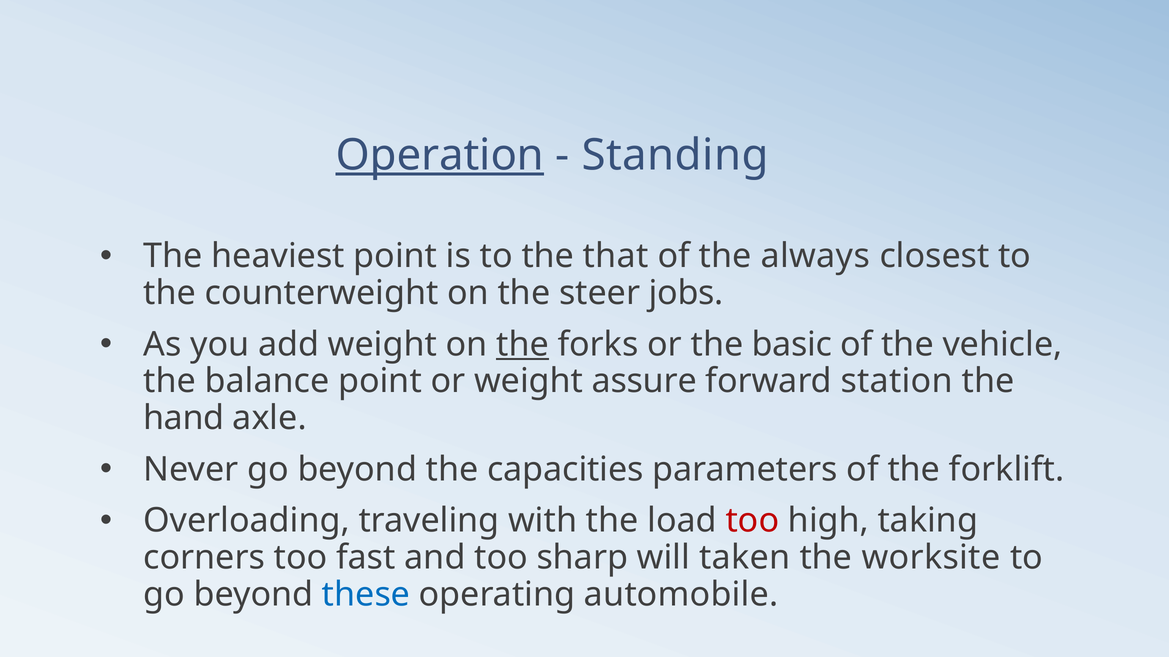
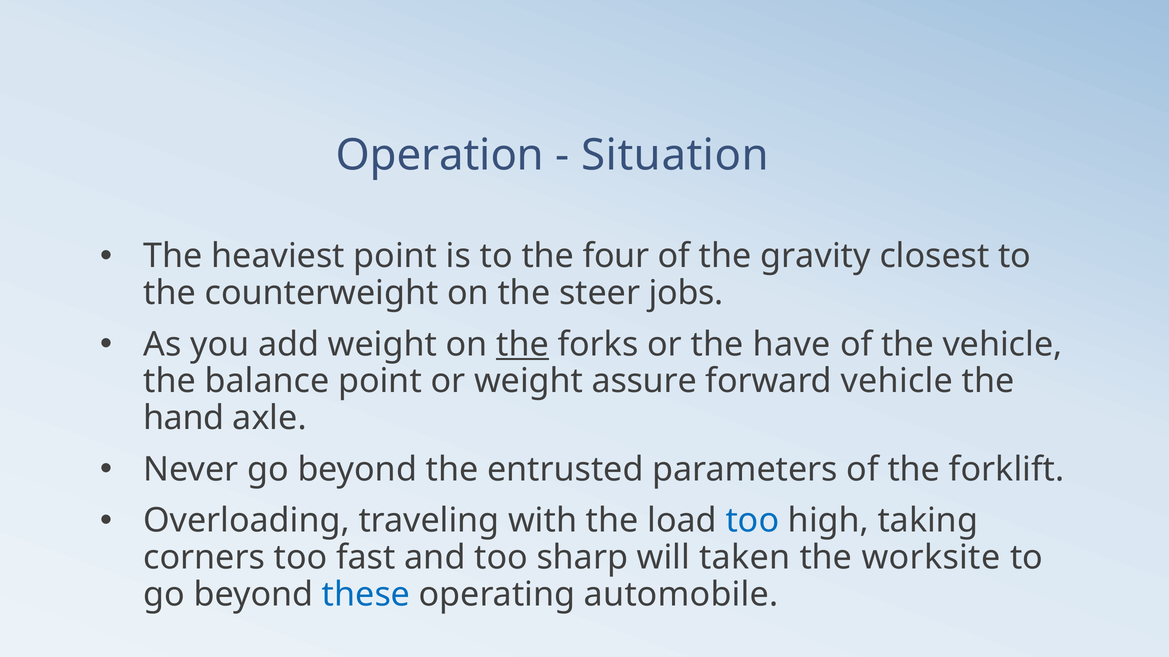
Operation underline: present -> none
Standing: Standing -> Situation
that: that -> four
always: always -> gravity
basic: basic -> have
forward station: station -> vehicle
capacities: capacities -> entrusted
too at (752, 521) colour: red -> blue
